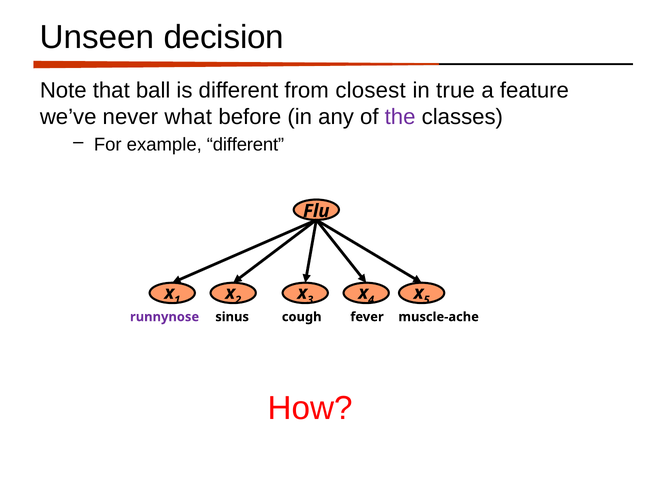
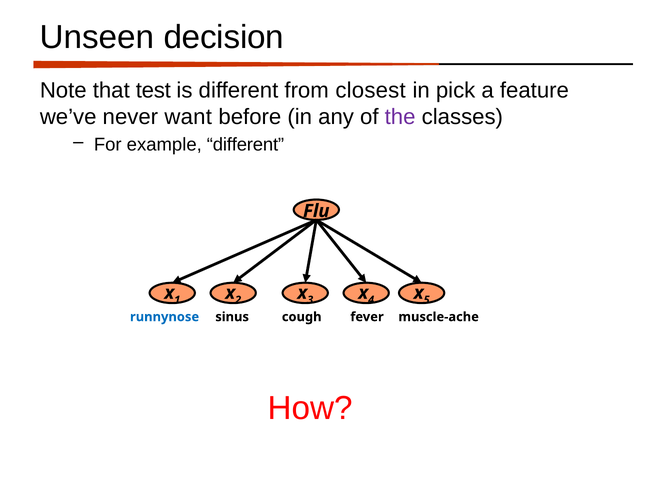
ball: ball -> test
true: true -> pick
what: what -> want
runnynose colour: purple -> blue
